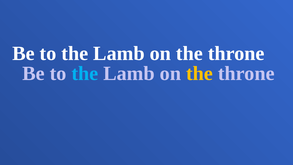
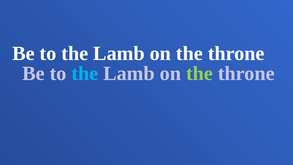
the at (199, 73) colour: yellow -> light green
